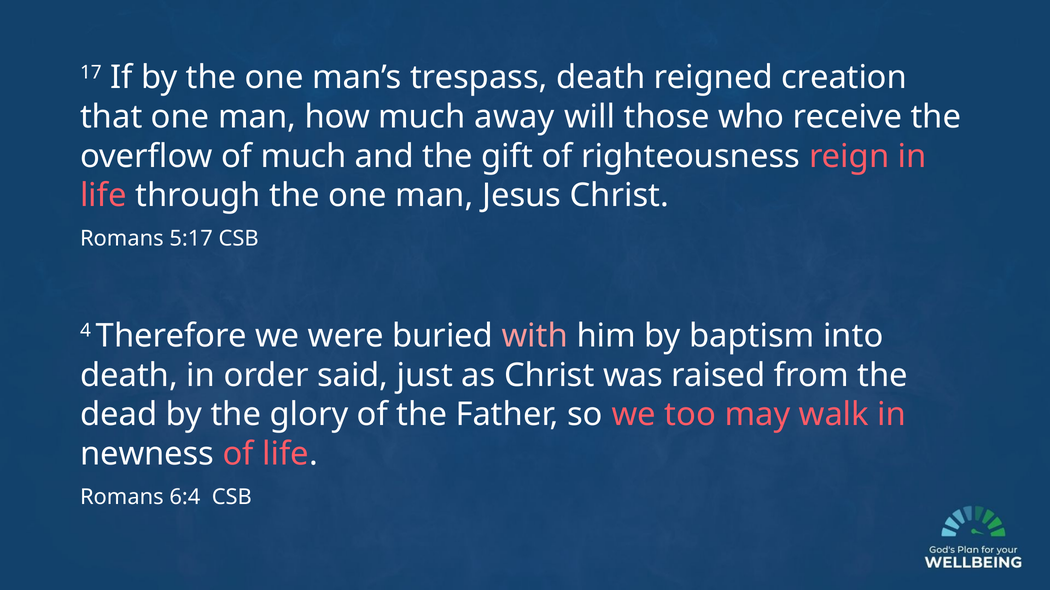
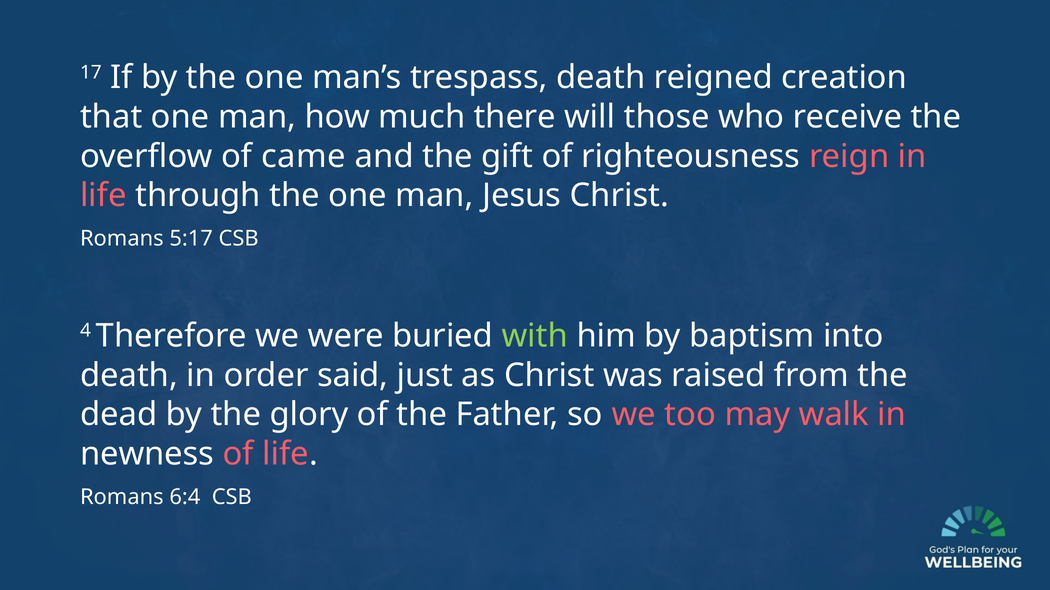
away: away -> there
of much: much -> came
with colour: pink -> light green
